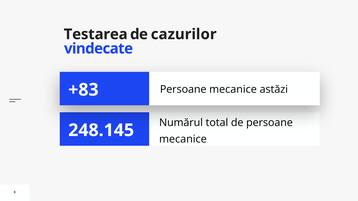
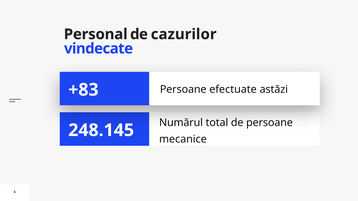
Testarea: Testarea -> Personal
mecanice at (233, 89): mecanice -> efectuate
